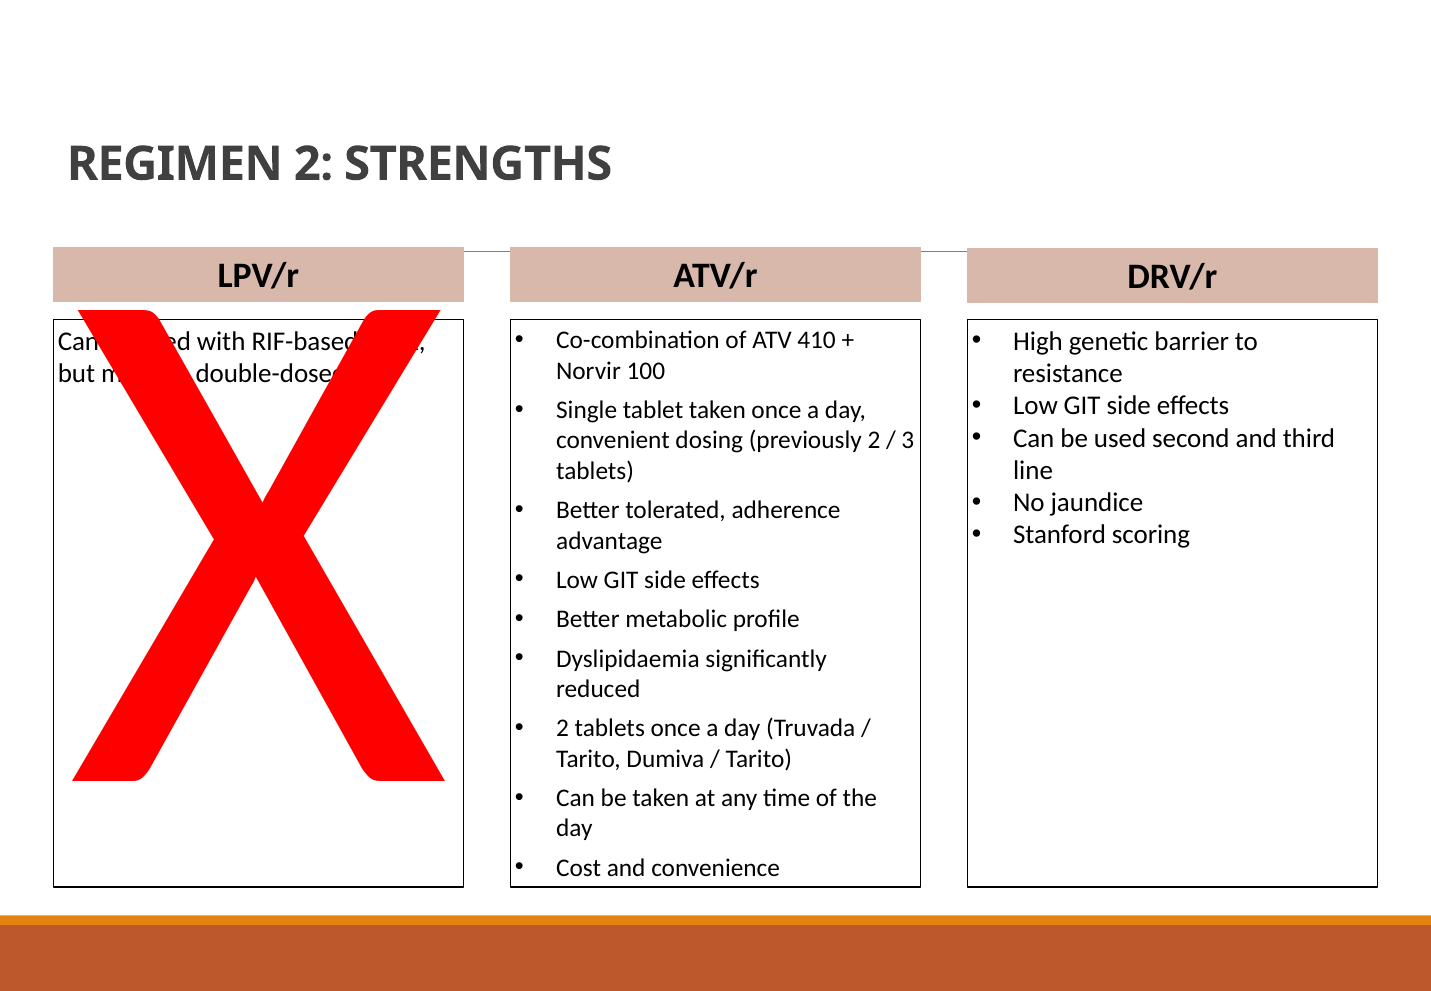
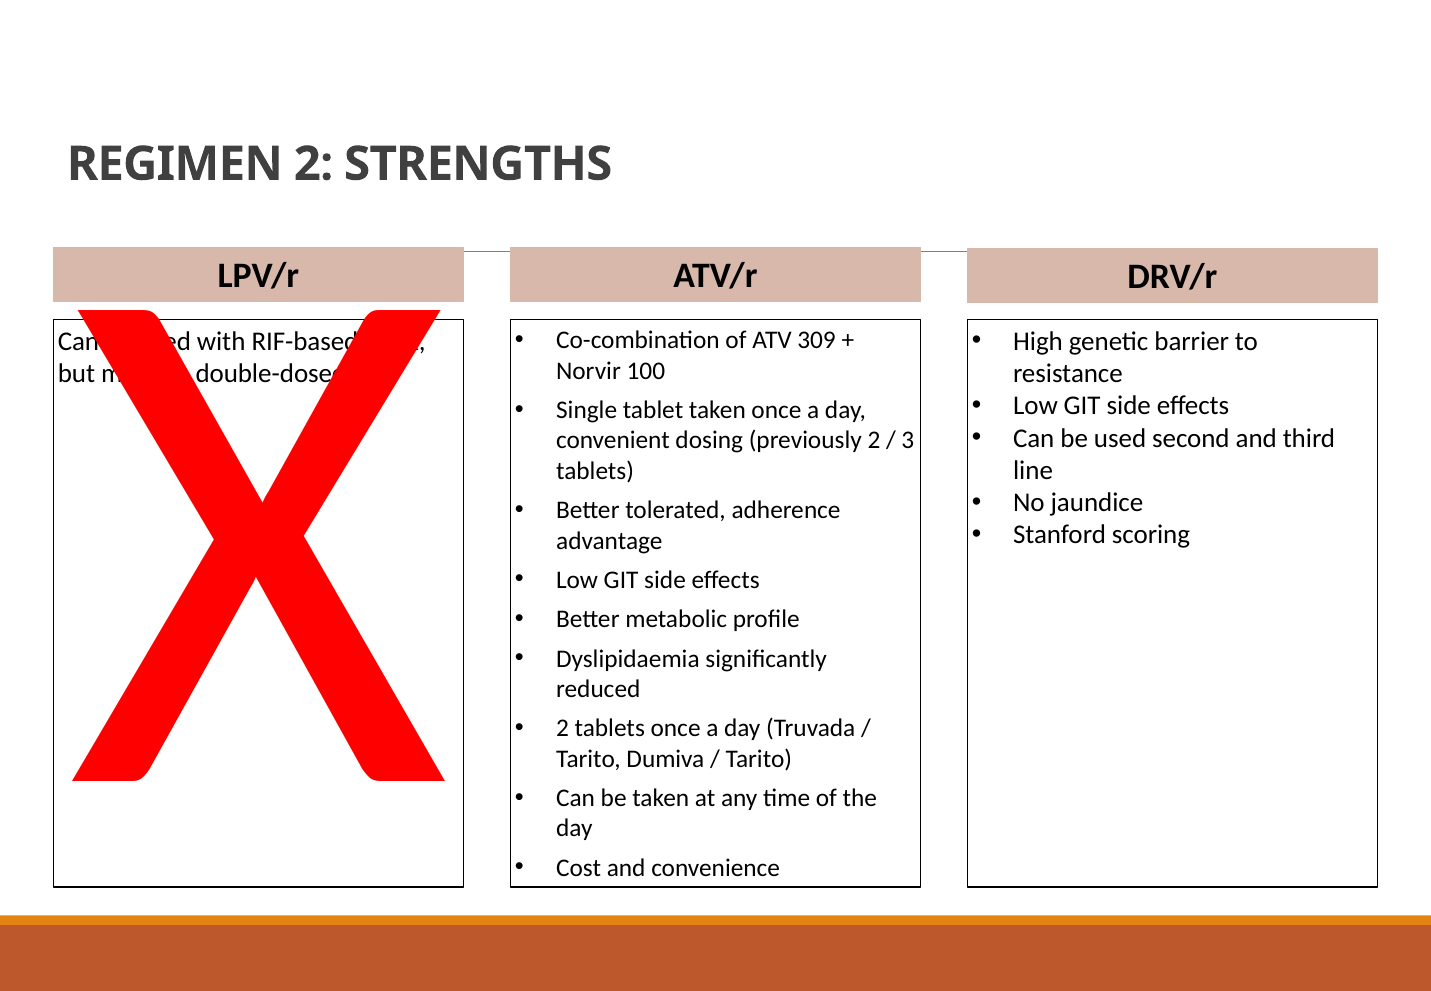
410: 410 -> 309
